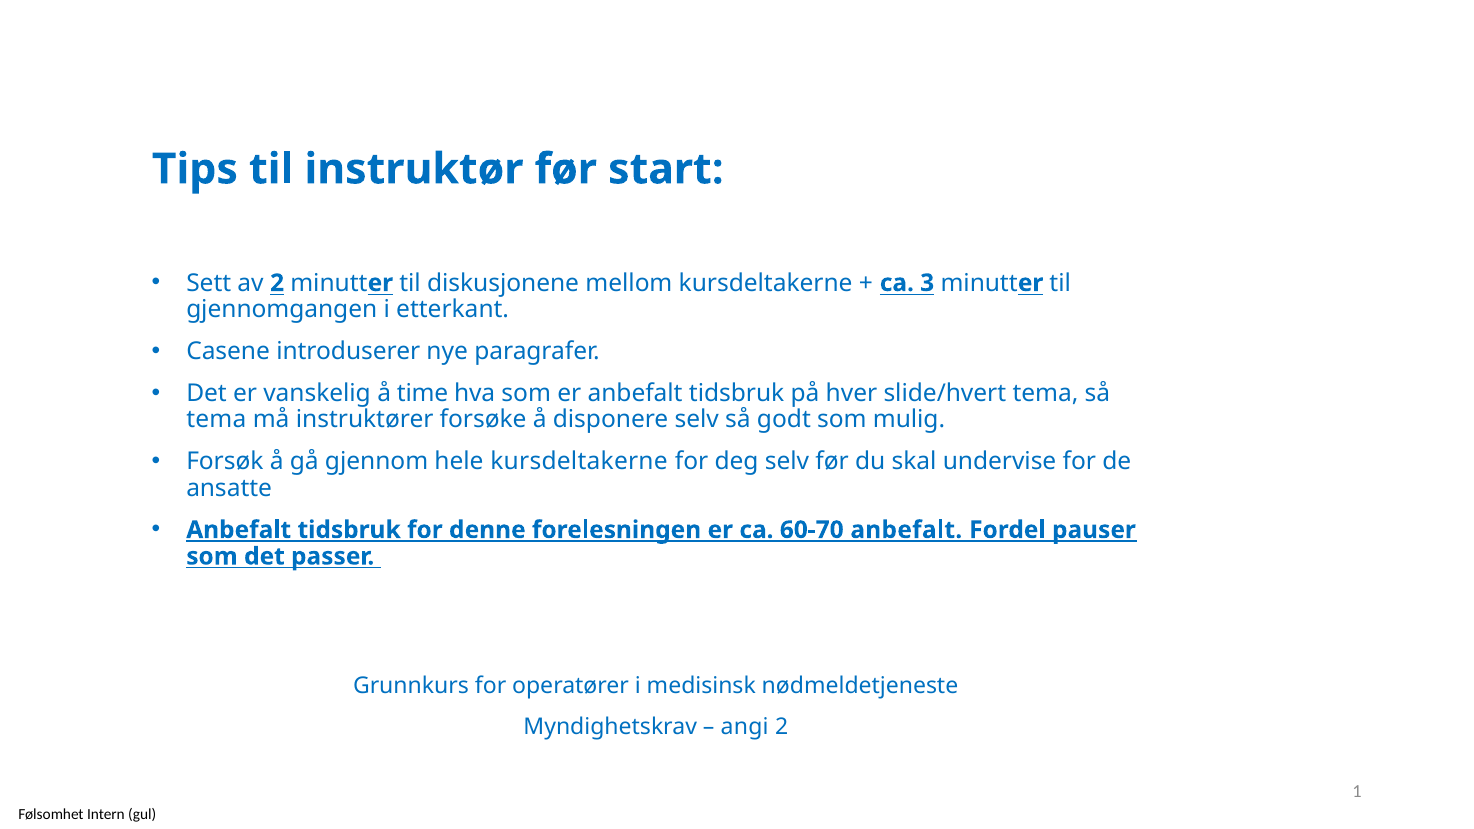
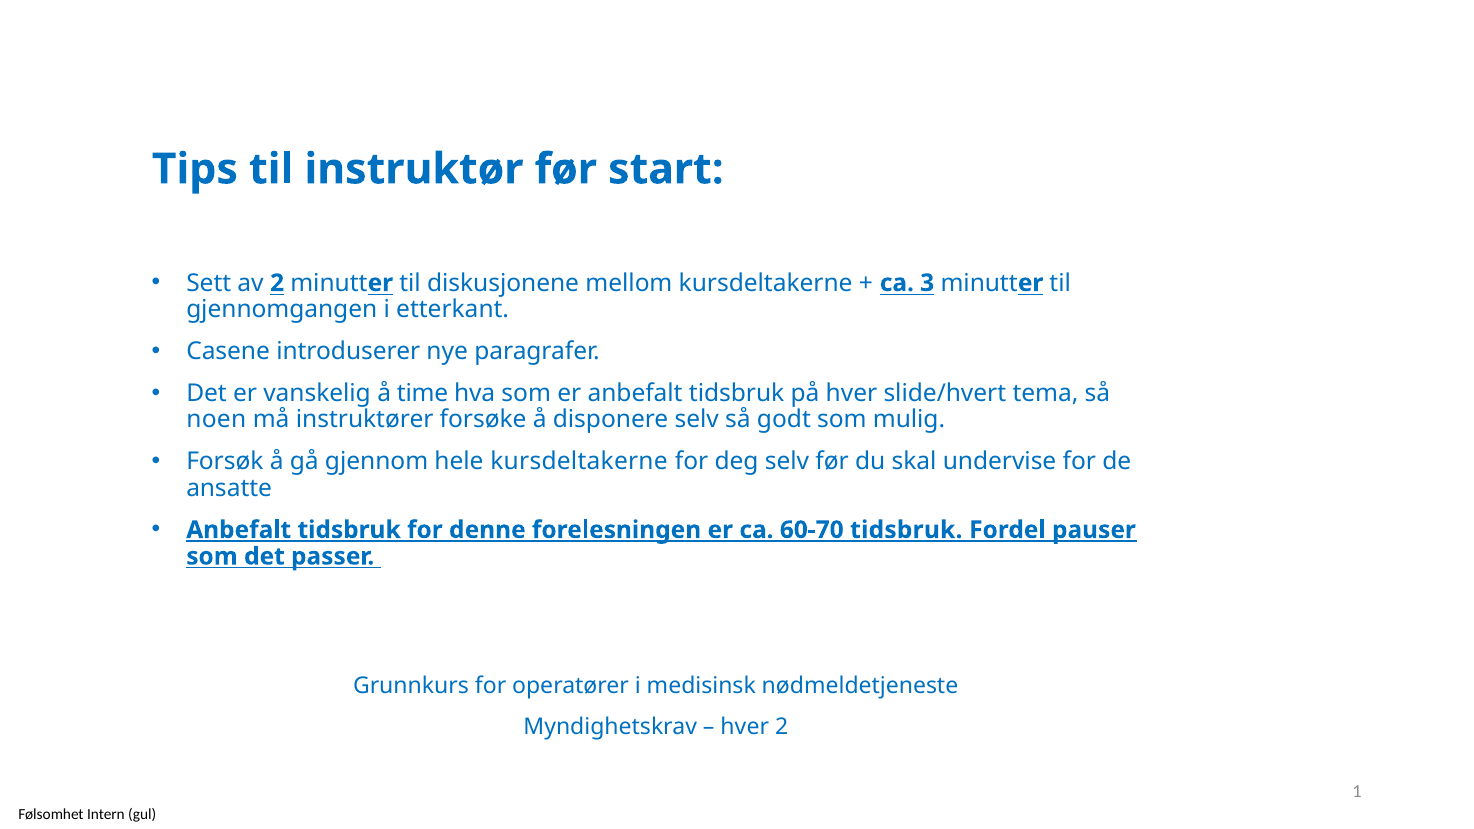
tema at (216, 420): tema -> noen
60-70 anbefalt: anbefalt -> tidsbruk
angi at (745, 727): angi -> hver
